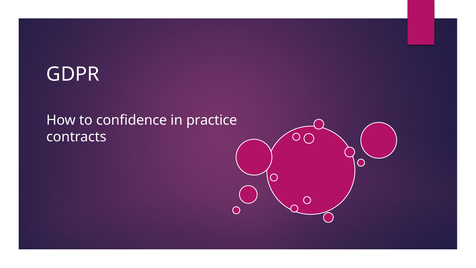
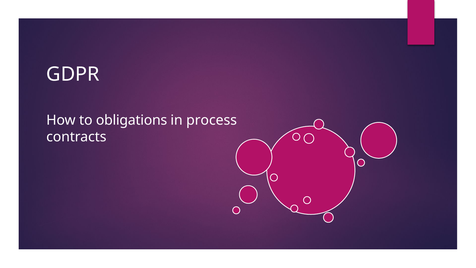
confidence: confidence -> obligations
practice: practice -> process
